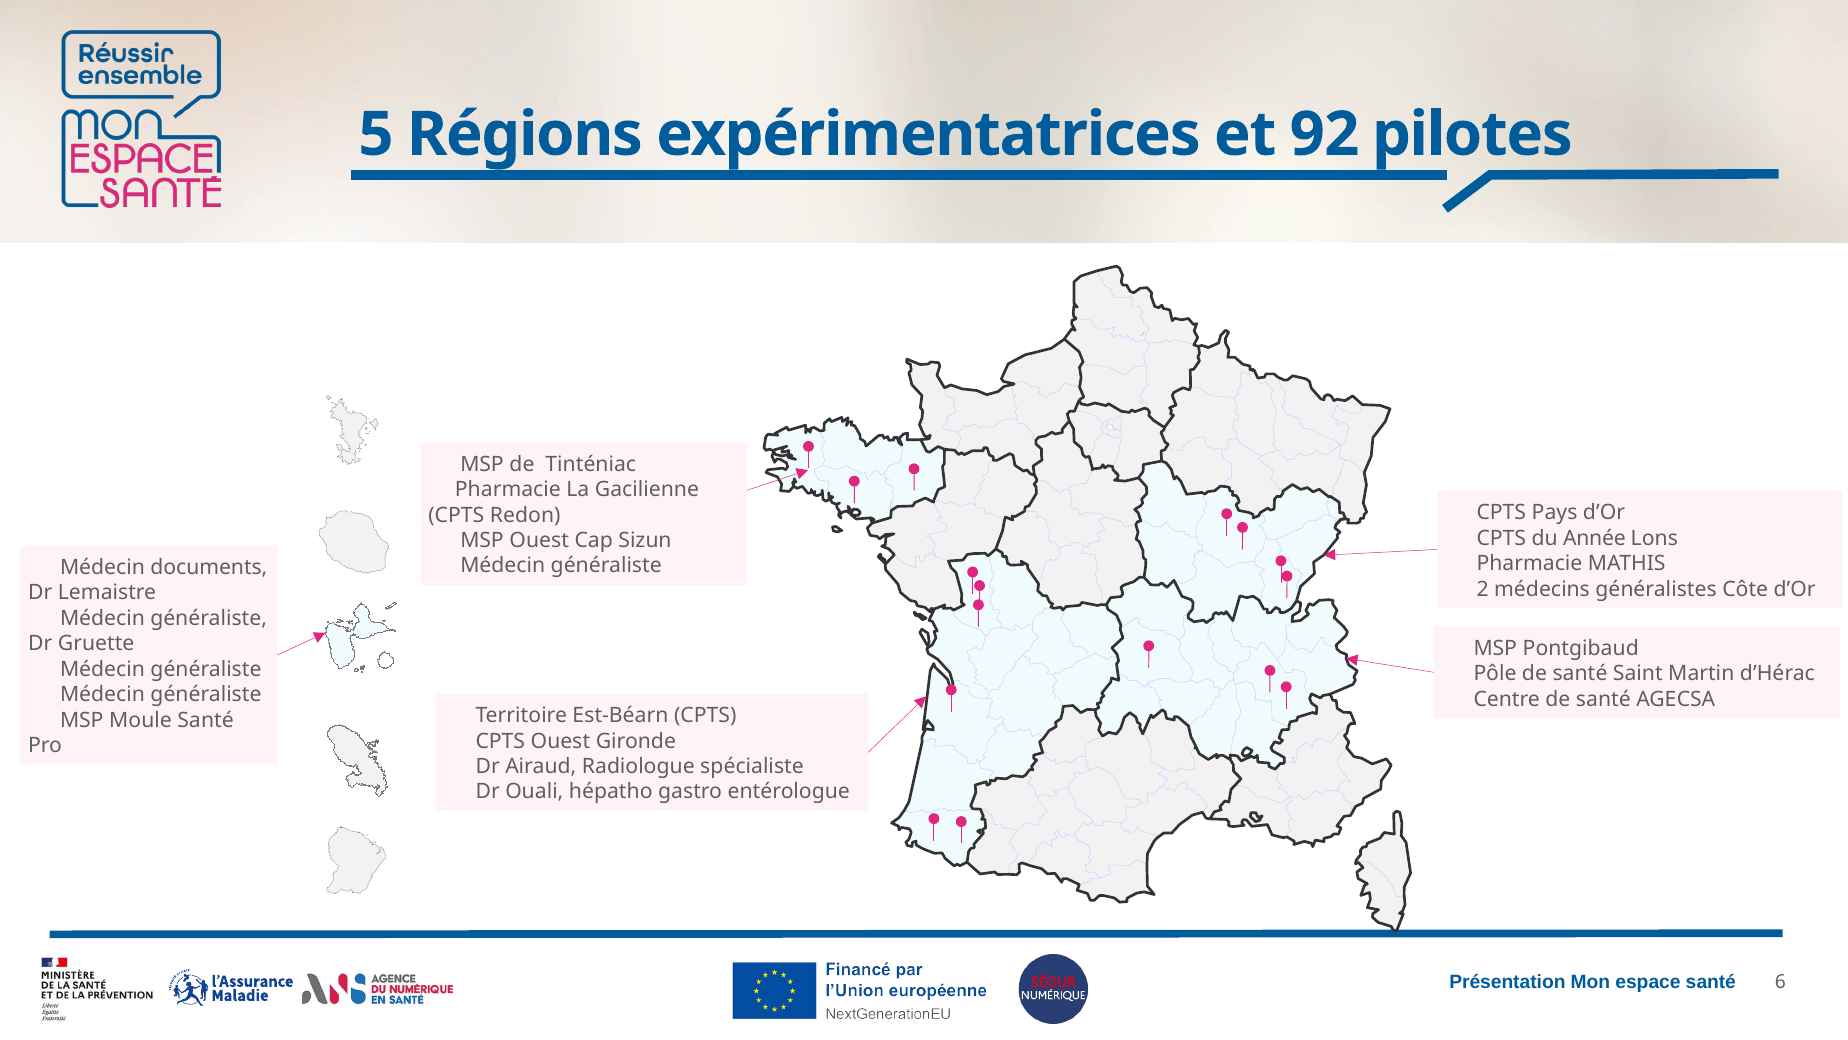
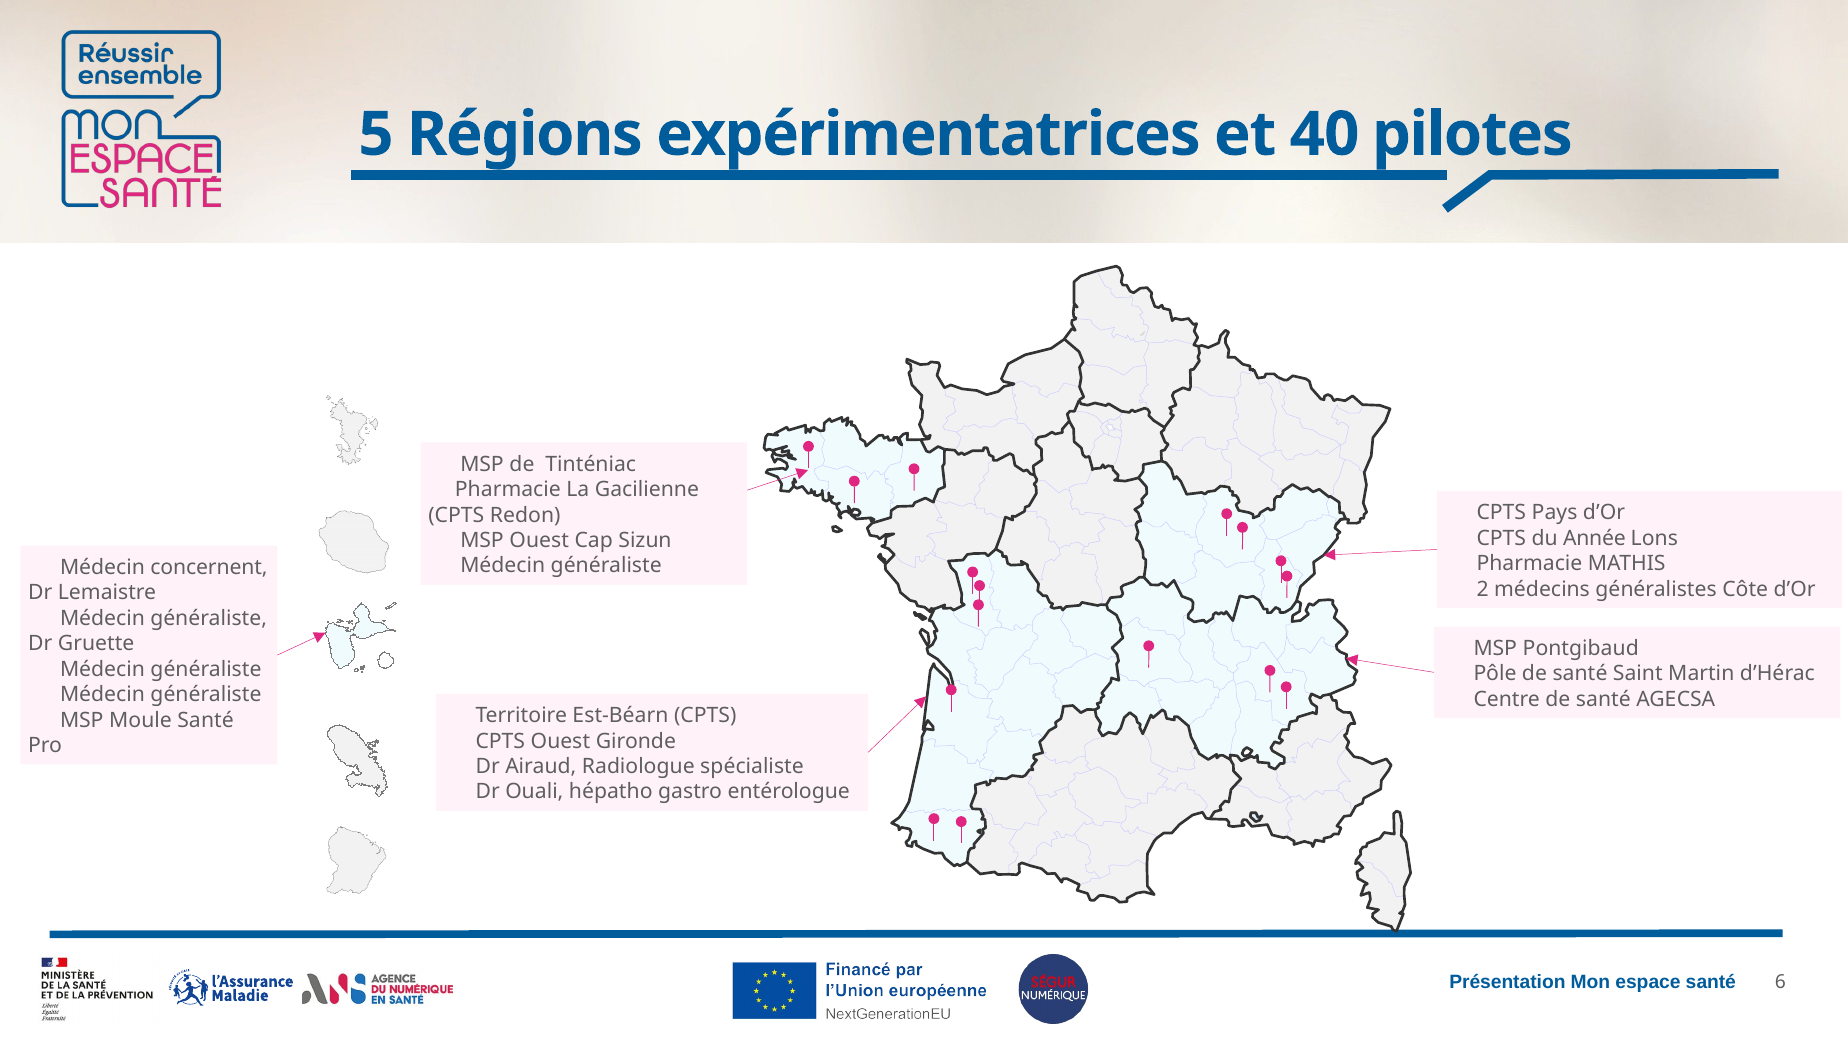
92: 92 -> 40
documents: documents -> concernent
